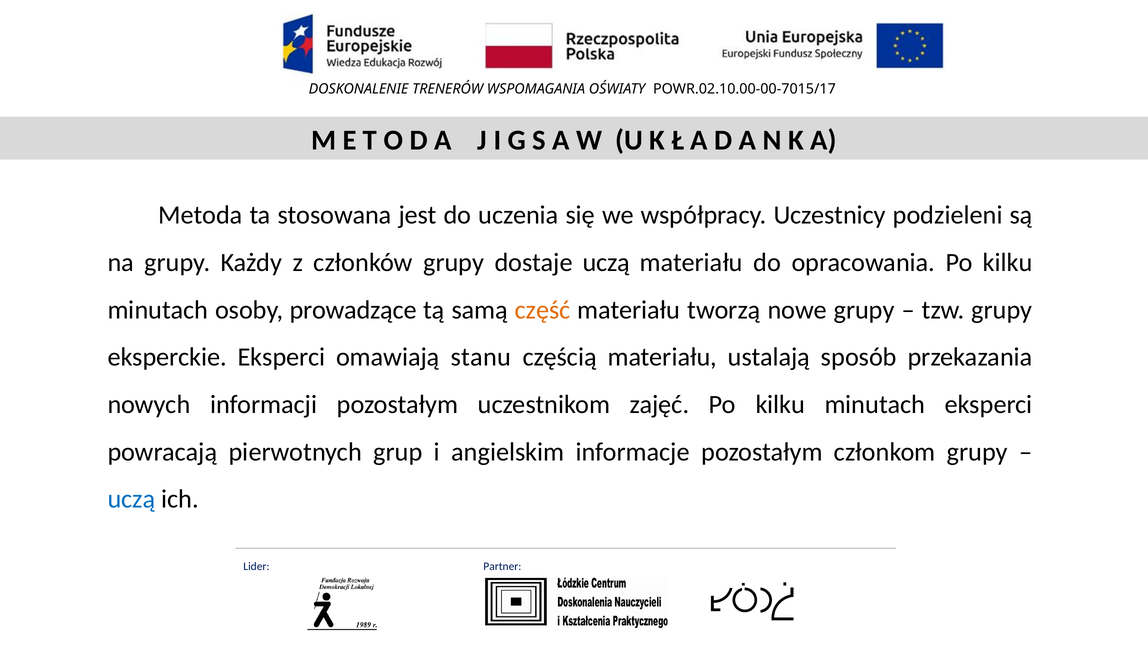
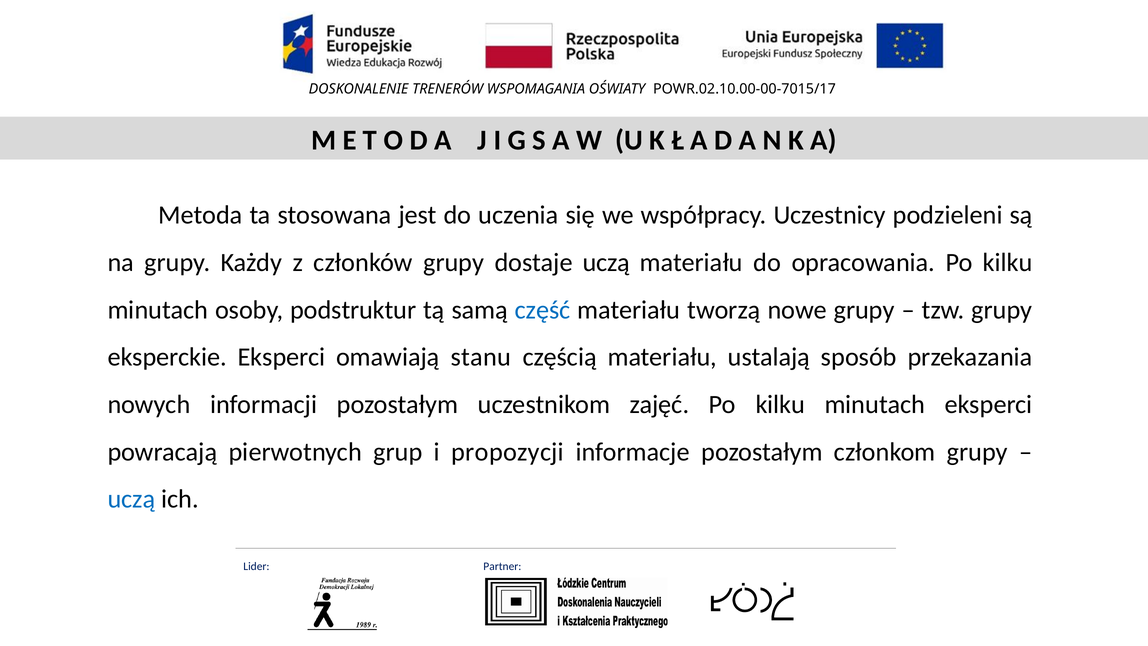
prowadzące: prowadzące -> podstruktur
część colour: orange -> blue
angielskim: angielskim -> propozycji
